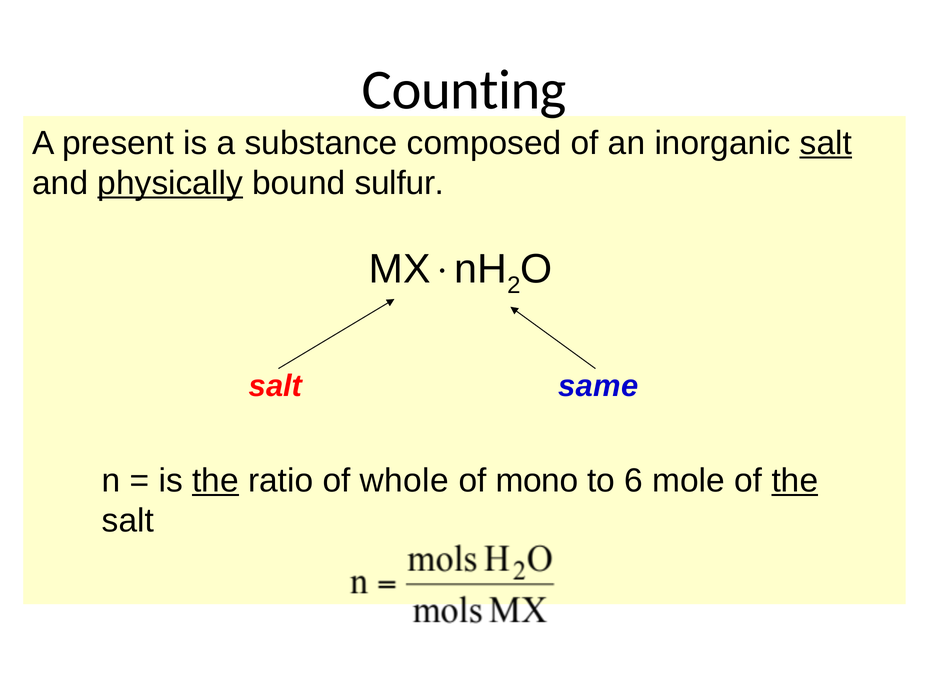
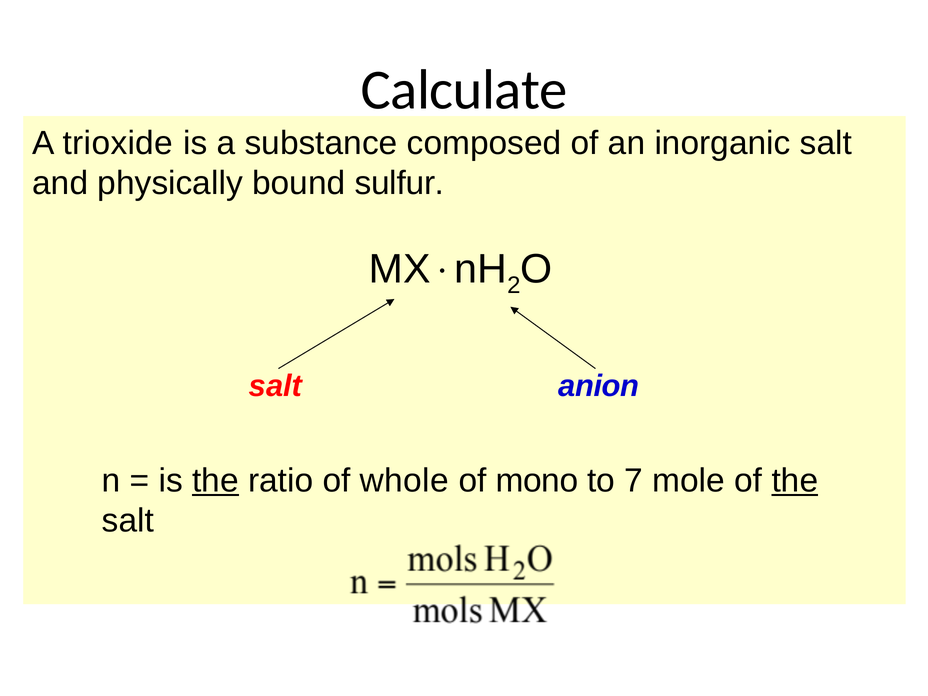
Counting: Counting -> Calculate
present: present -> trioxide
salt at (826, 143) underline: present -> none
physically underline: present -> none
same: same -> anion
6: 6 -> 7
